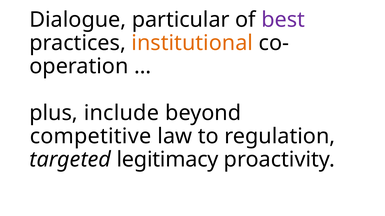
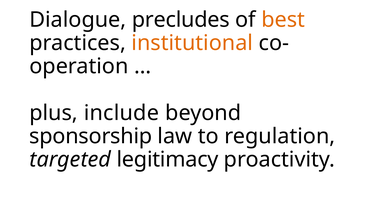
particular: particular -> precludes
best colour: purple -> orange
competitive: competitive -> sponsorship
